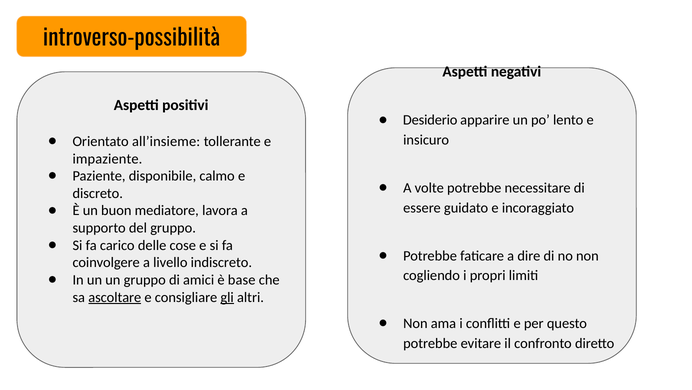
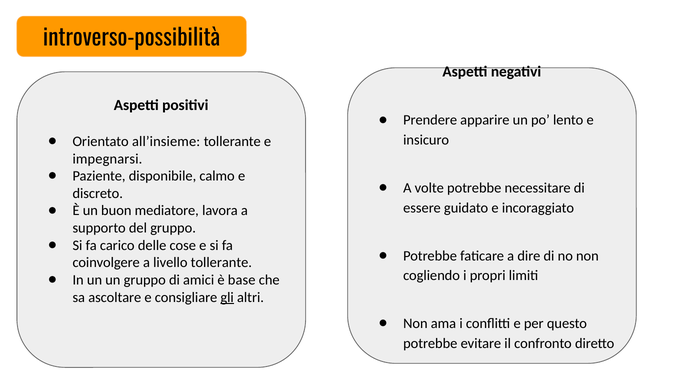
Desiderio: Desiderio -> Prendere
impaziente: impaziente -> impegnarsi
livello indiscreto: indiscreto -> tollerante
ascoltare underline: present -> none
